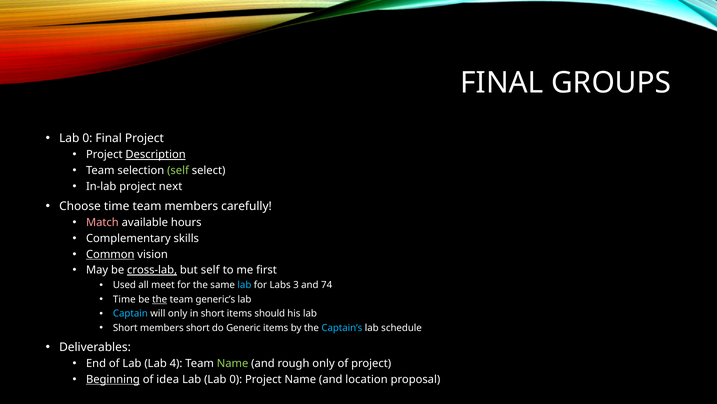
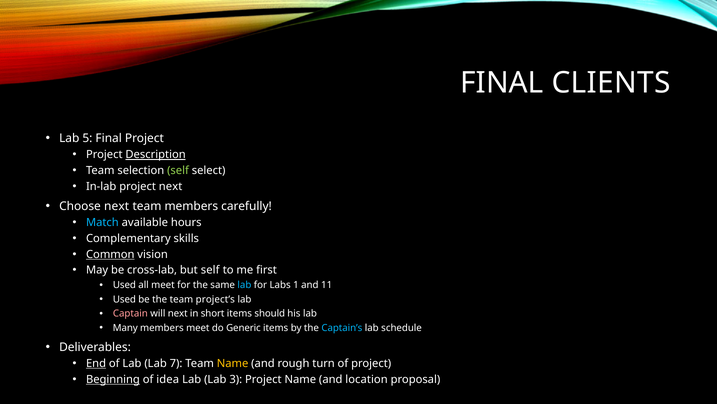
GROUPS: GROUPS -> CLIENTS
0 at (87, 138): 0 -> 5
Choose time: time -> next
Match colour: pink -> light blue
cross-lab underline: present -> none
3: 3 -> 1
74: 74 -> 11
Time at (124, 299): Time -> Used
the at (160, 299) underline: present -> none
generic’s: generic’s -> project’s
Captain colour: light blue -> pink
will only: only -> next
Short at (125, 327): Short -> Many
members short: short -> meet
End underline: none -> present
4: 4 -> 7
Name at (233, 363) colour: light green -> yellow
rough only: only -> turn
Lab Lab 0: 0 -> 3
